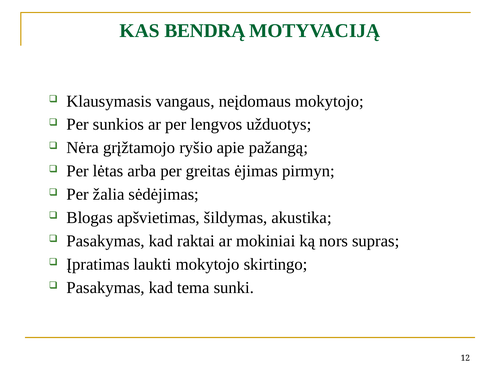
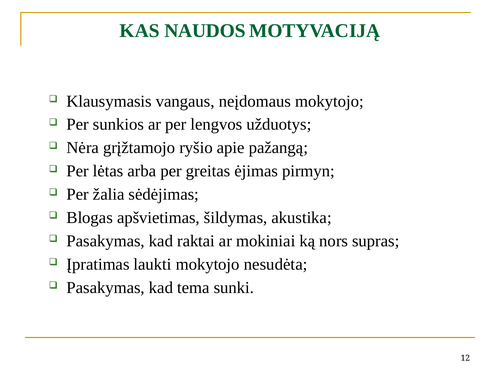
BENDRĄ: BENDRĄ -> NAUDOS
skirtingo: skirtingo -> nesudėta
